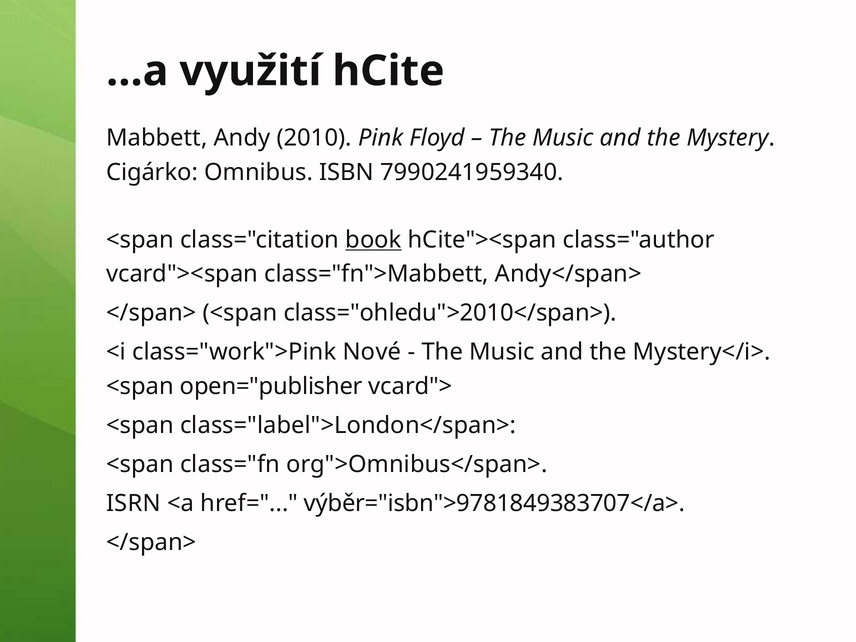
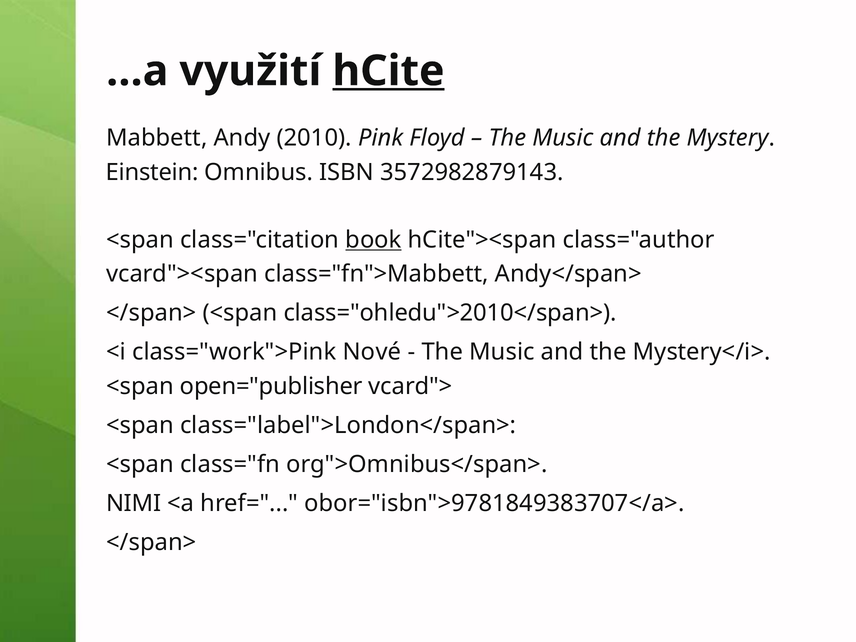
hCite underline: none -> present
Cigárko: Cigárko -> Einstein
7990241959340: 7990241959340 -> 3572982879143
ISRN: ISRN -> NIMI
výběr="isbn">9781849383707</a>: výběr="isbn">9781849383707</a> -> obor="isbn">9781849383707</a>
